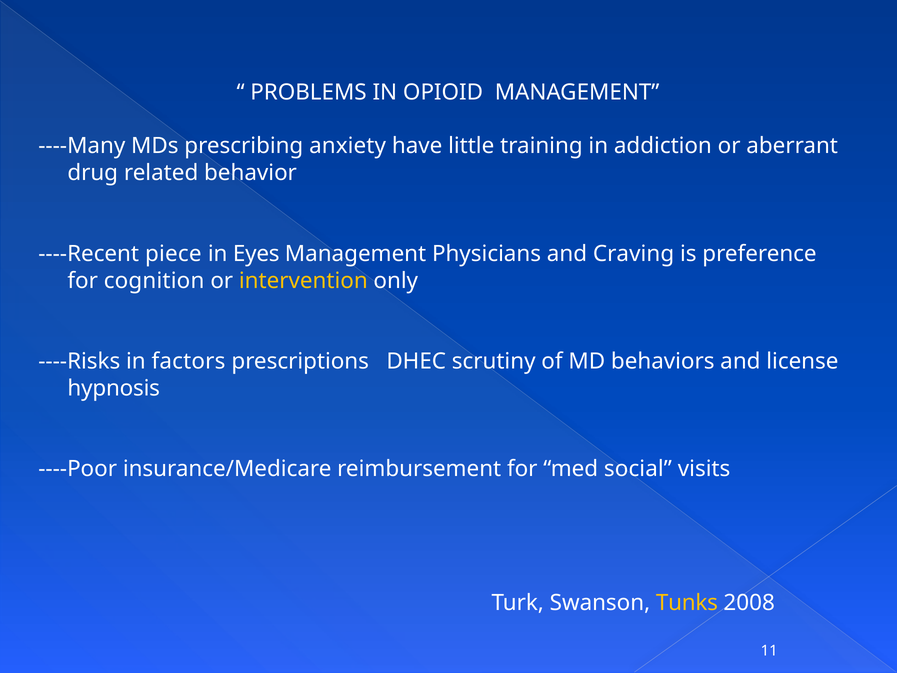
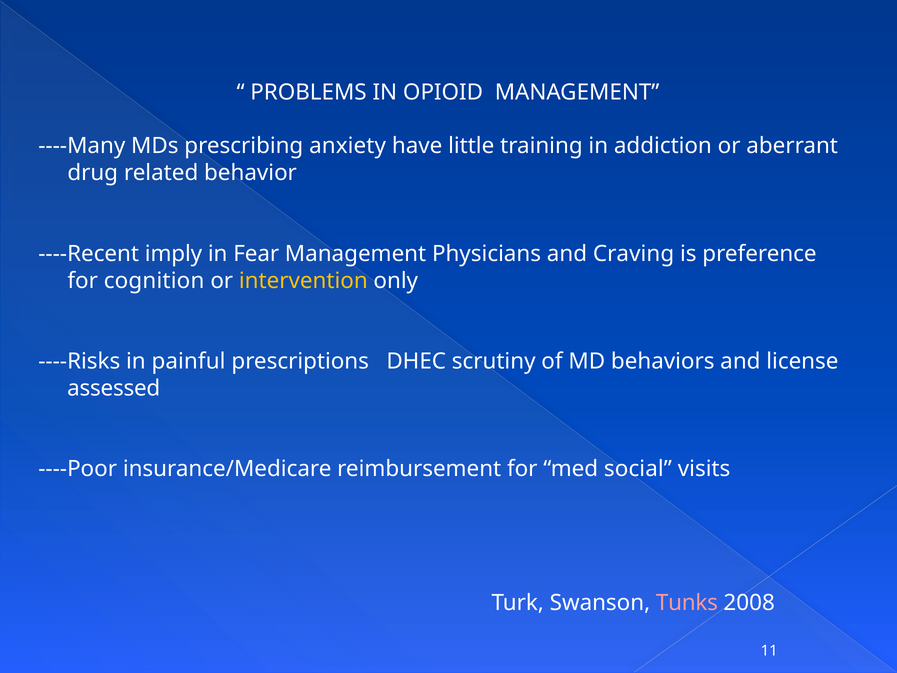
piece: piece -> imply
Eyes: Eyes -> Fear
factors: factors -> painful
hypnosis: hypnosis -> assessed
Tunks colour: yellow -> pink
